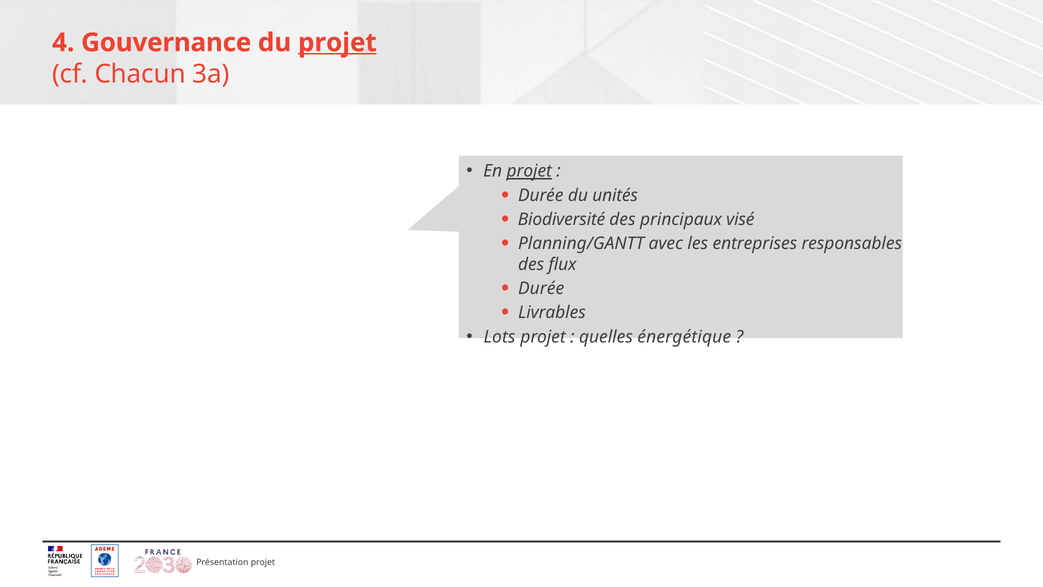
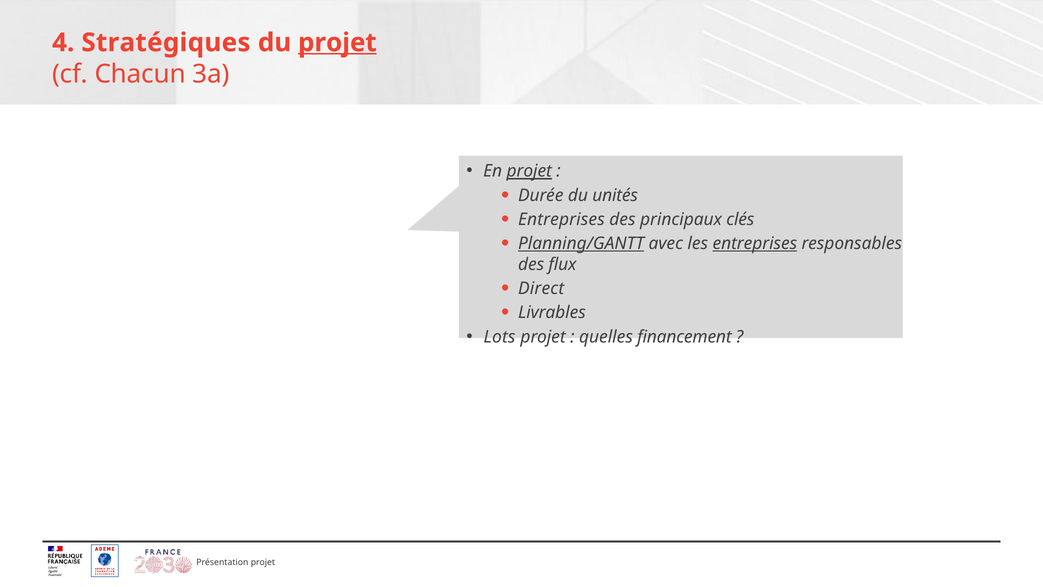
Gouvernance: Gouvernance -> Stratégiques
Biodiversité at (562, 219): Biodiversité -> Entreprises
visé: visé -> clés
Planning/GANTT underline: none -> present
entreprises at (755, 244) underline: none -> present
Durée at (541, 288): Durée -> Direct
énergétique: énergétique -> financement
